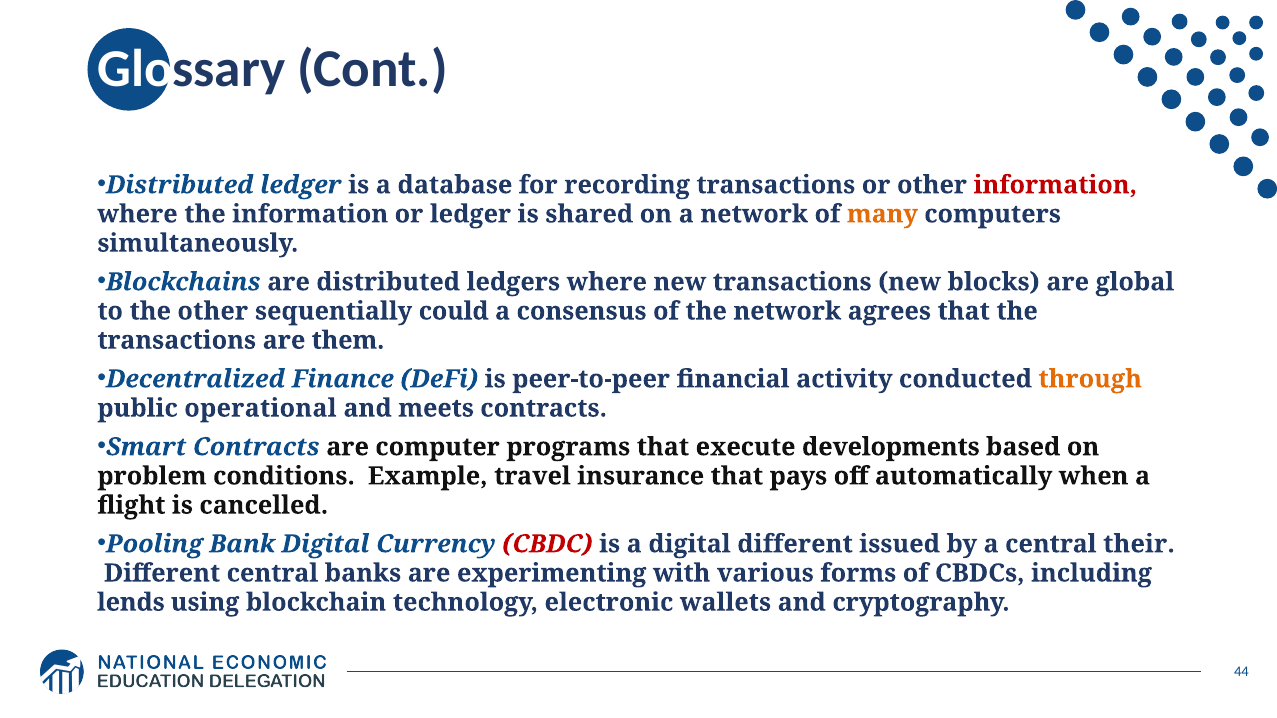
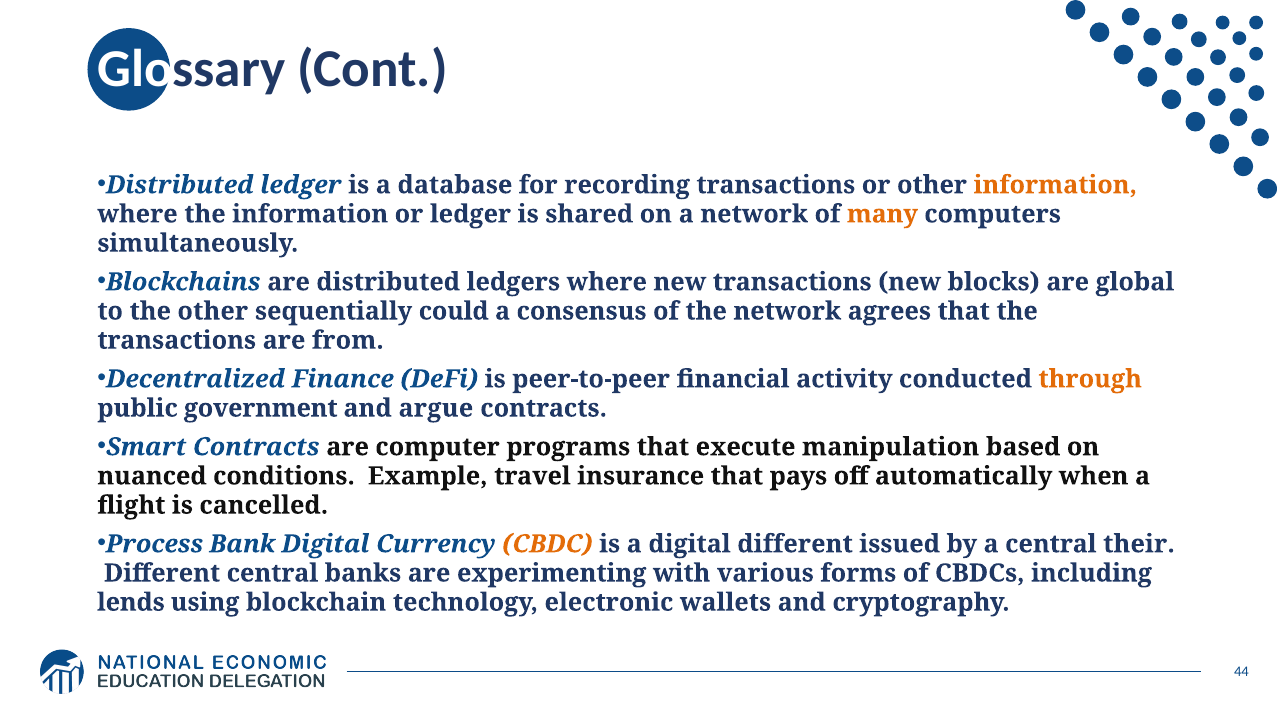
information at (1055, 185) colour: red -> orange
them: them -> from
operational: operational -> government
meets: meets -> argue
developments: developments -> manipulation
problem: problem -> nuanced
Pooling: Pooling -> Process
CBDC colour: red -> orange
